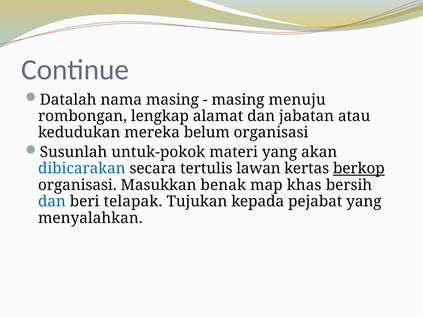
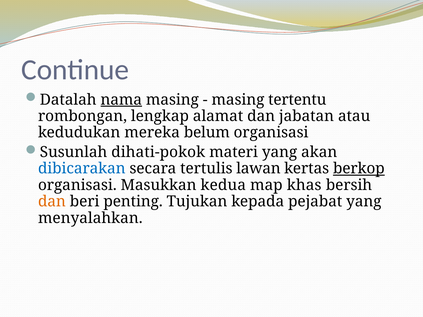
nama underline: none -> present
menuju: menuju -> tertentu
untuk-pokok: untuk-pokok -> dihati-pokok
benak: benak -> kedua
dan at (52, 202) colour: blue -> orange
telapak: telapak -> penting
